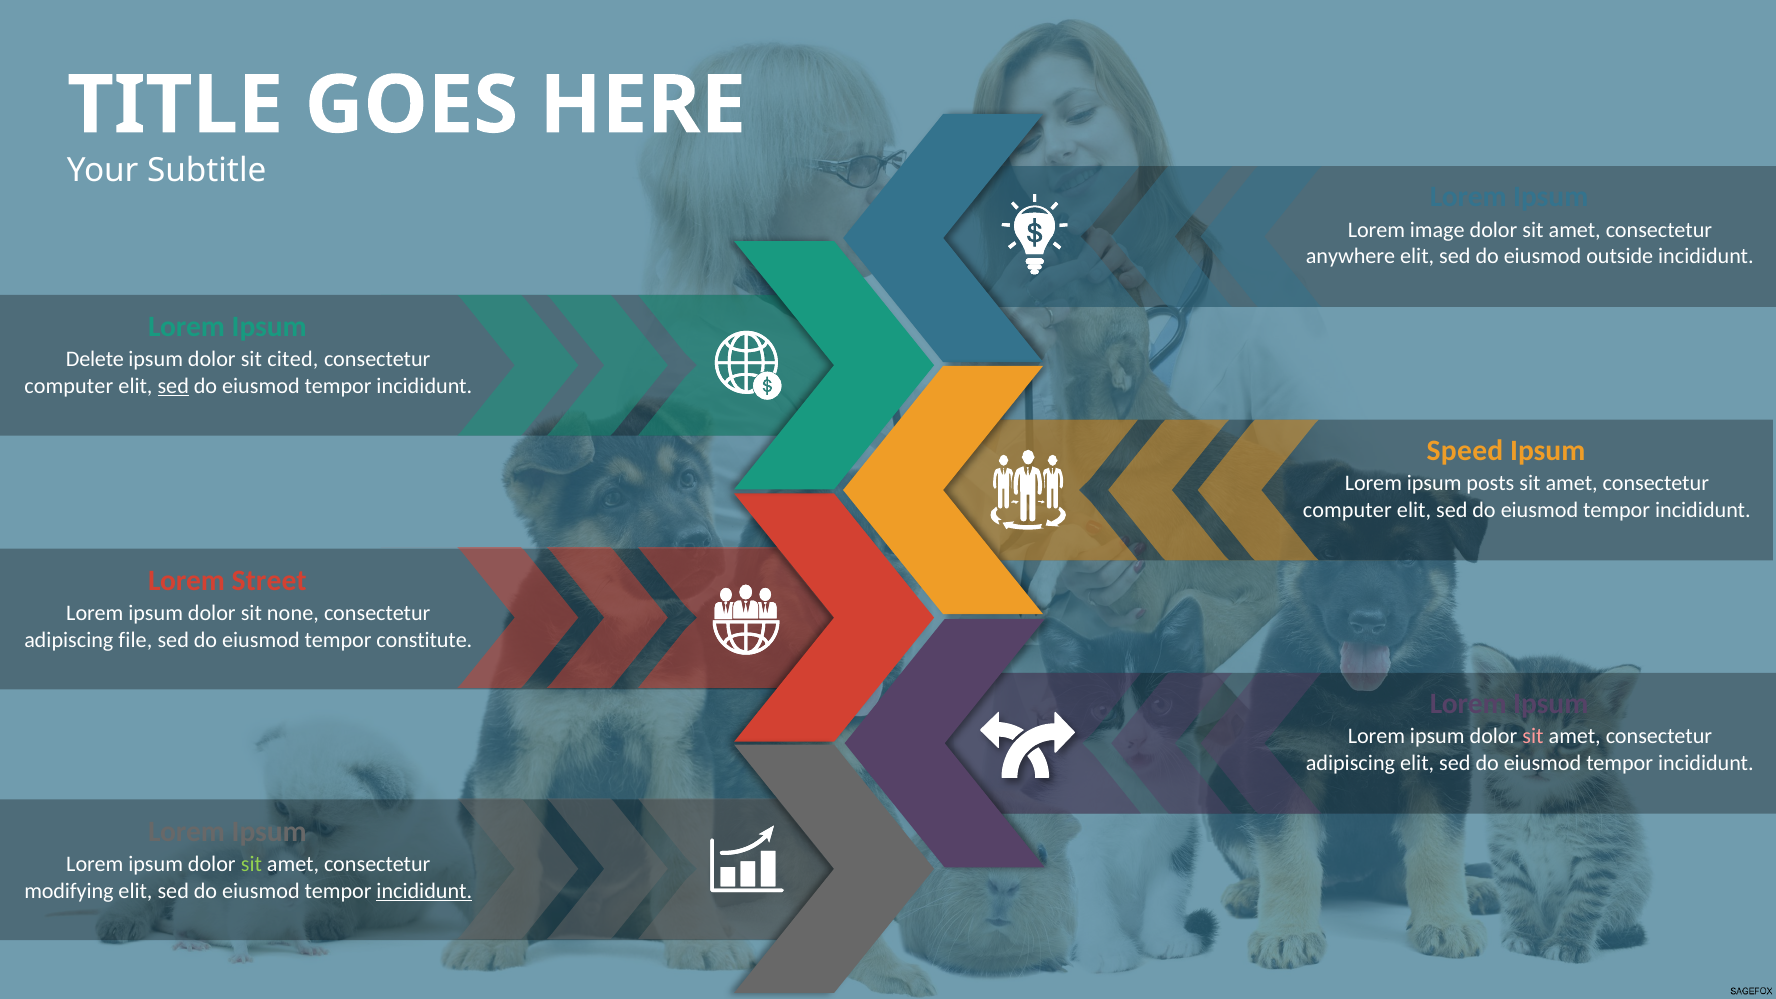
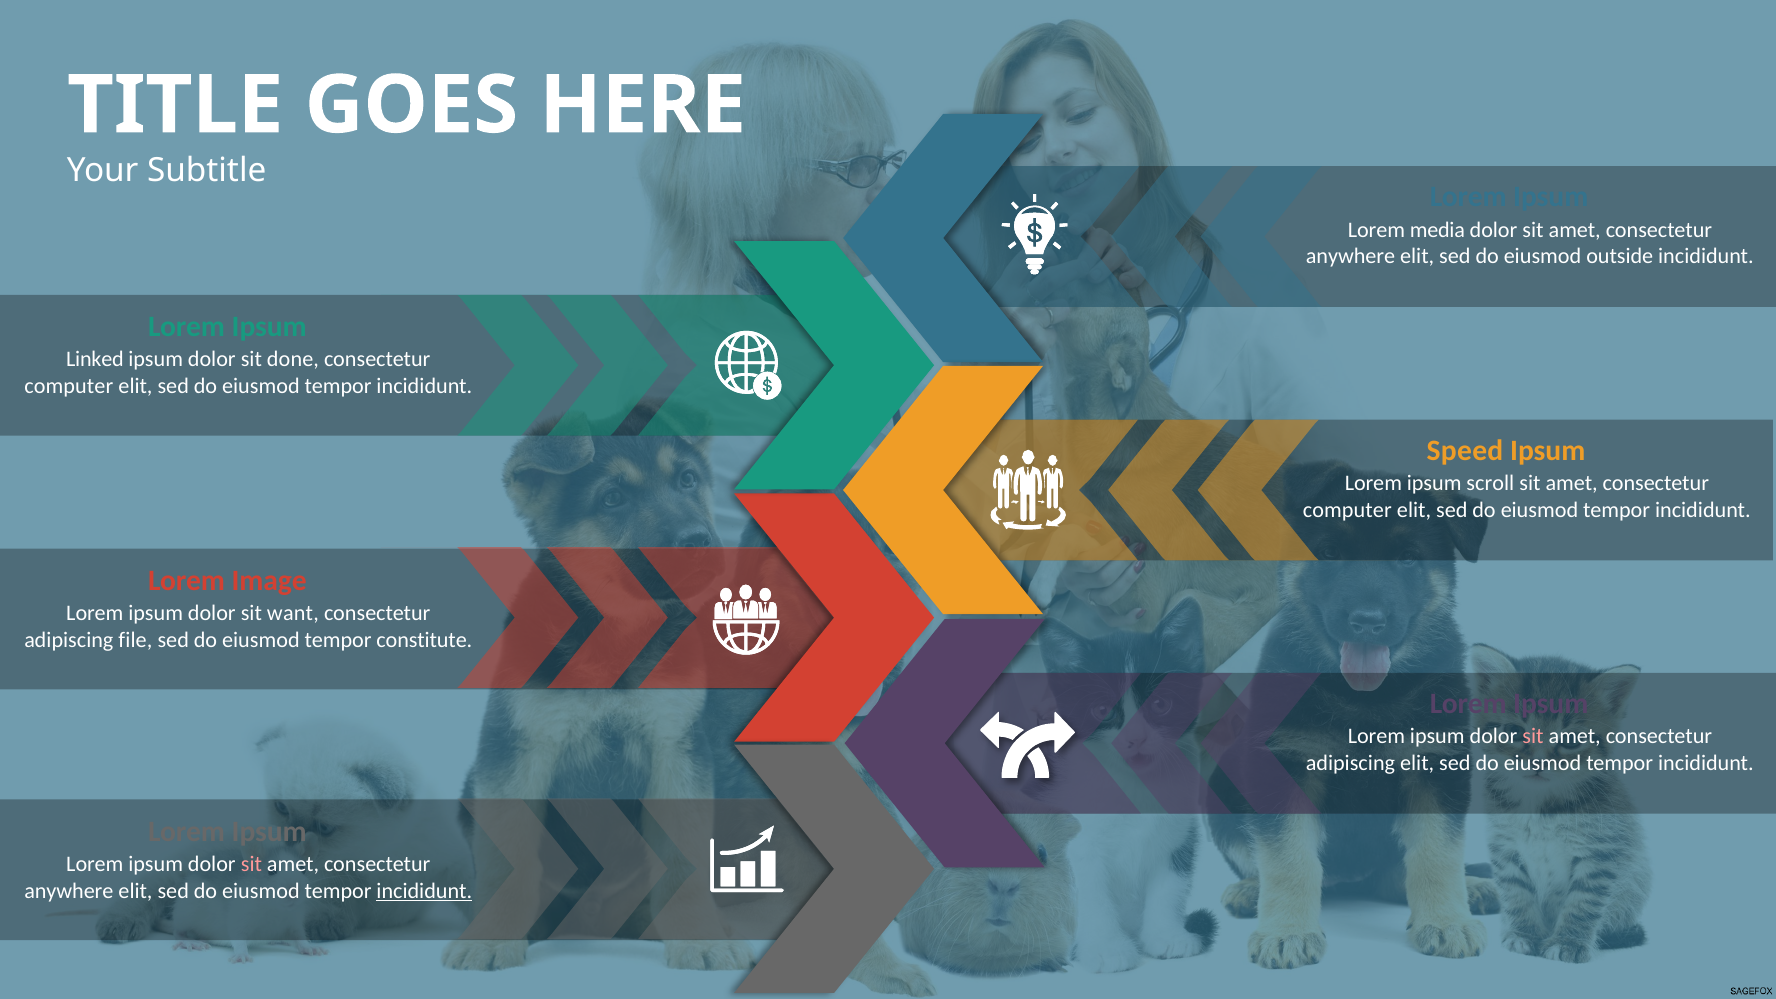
image: image -> media
Delete: Delete -> Linked
cited: cited -> done
sed at (173, 386) underline: present -> none
posts: posts -> scroll
Street: Street -> Image
none: none -> want
sit at (251, 864) colour: light green -> pink
modifying at (69, 891): modifying -> anywhere
